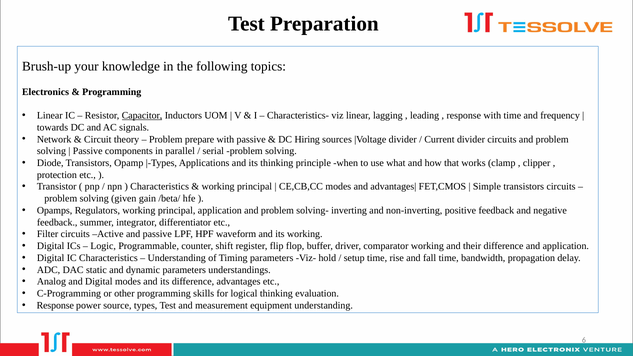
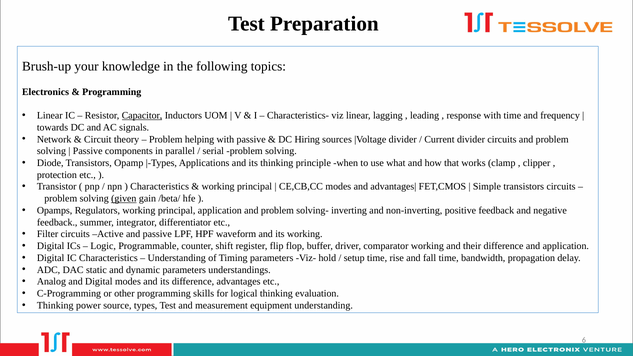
prepare: prepare -> helping
given underline: none -> present
Response at (55, 305): Response -> Thinking
